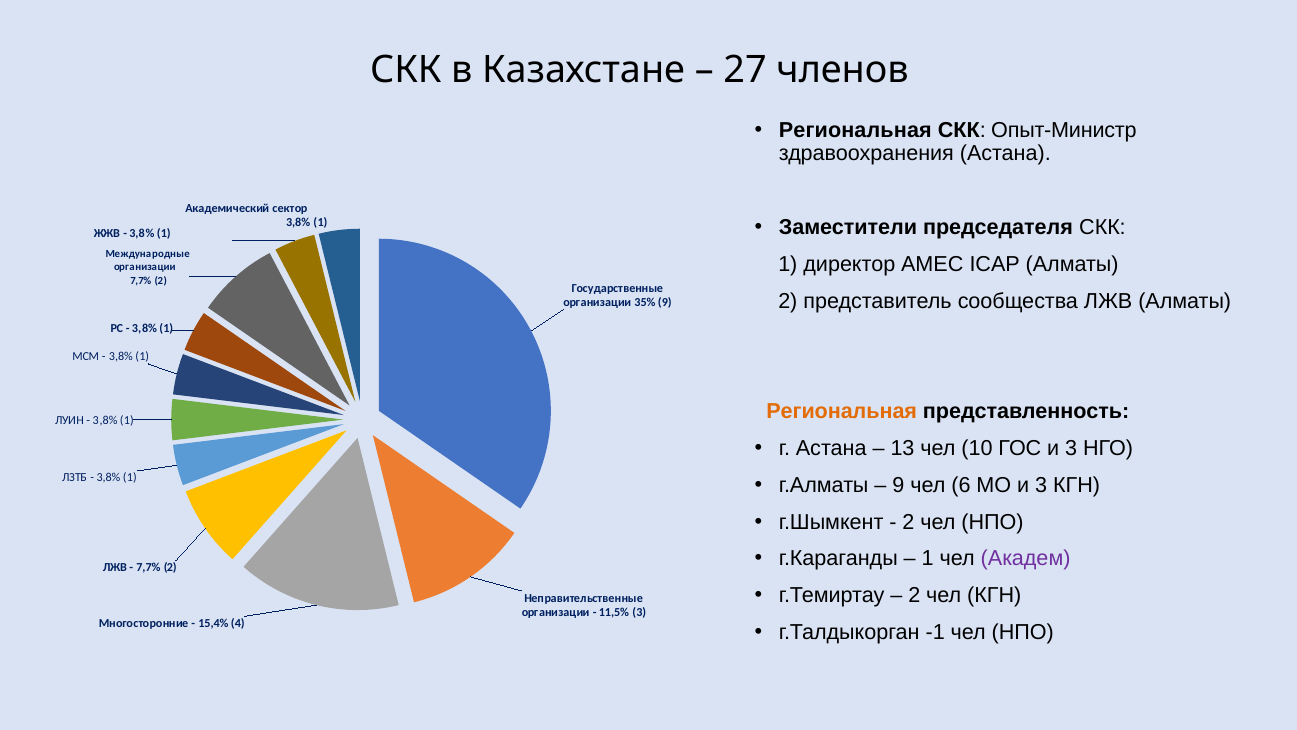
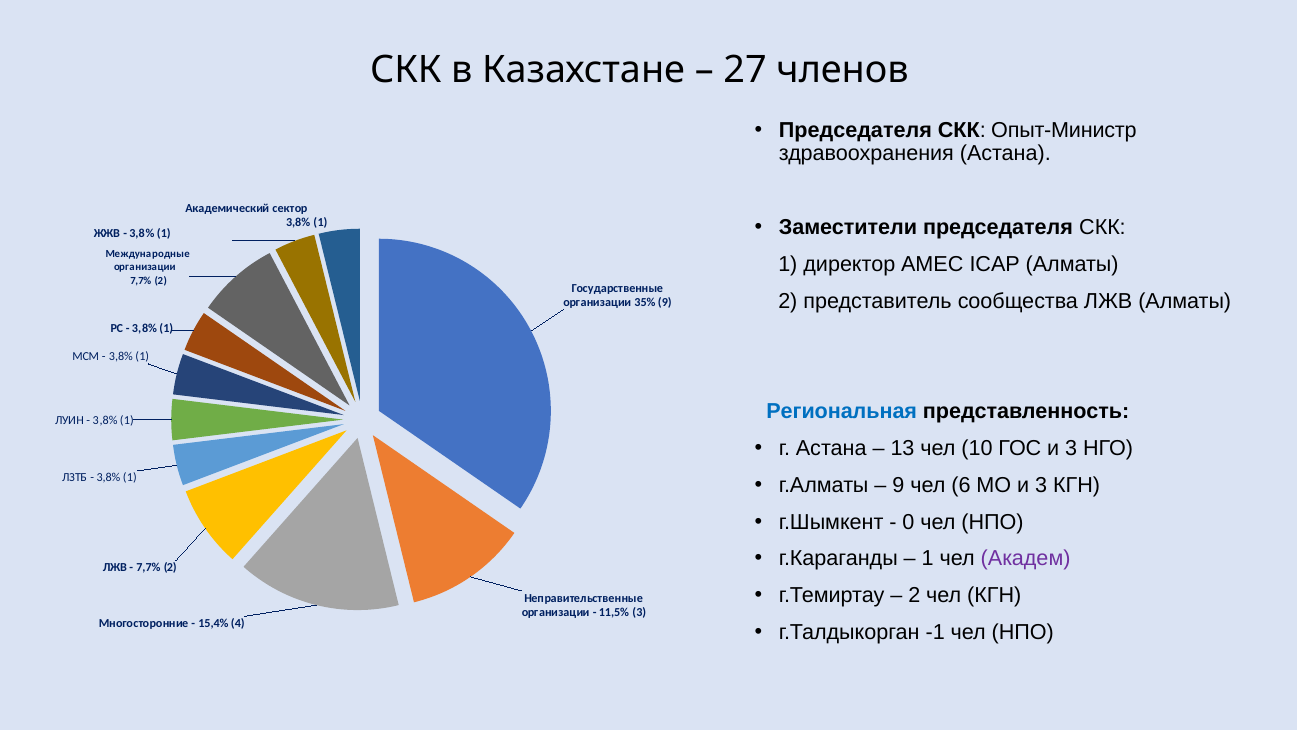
Региональная at (855, 130): Региональная -> Председателя
Региональная at (842, 411) colour: orange -> blue
2 at (908, 522): 2 -> 0
